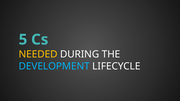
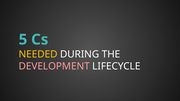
DEVELOPMENT colour: light blue -> pink
